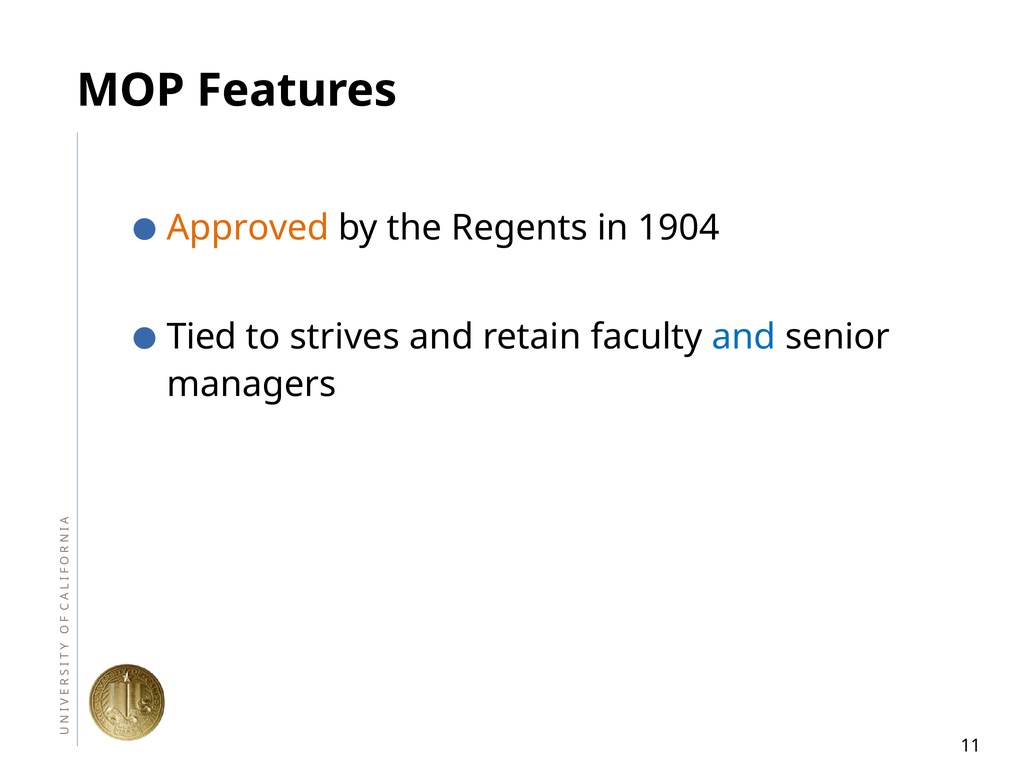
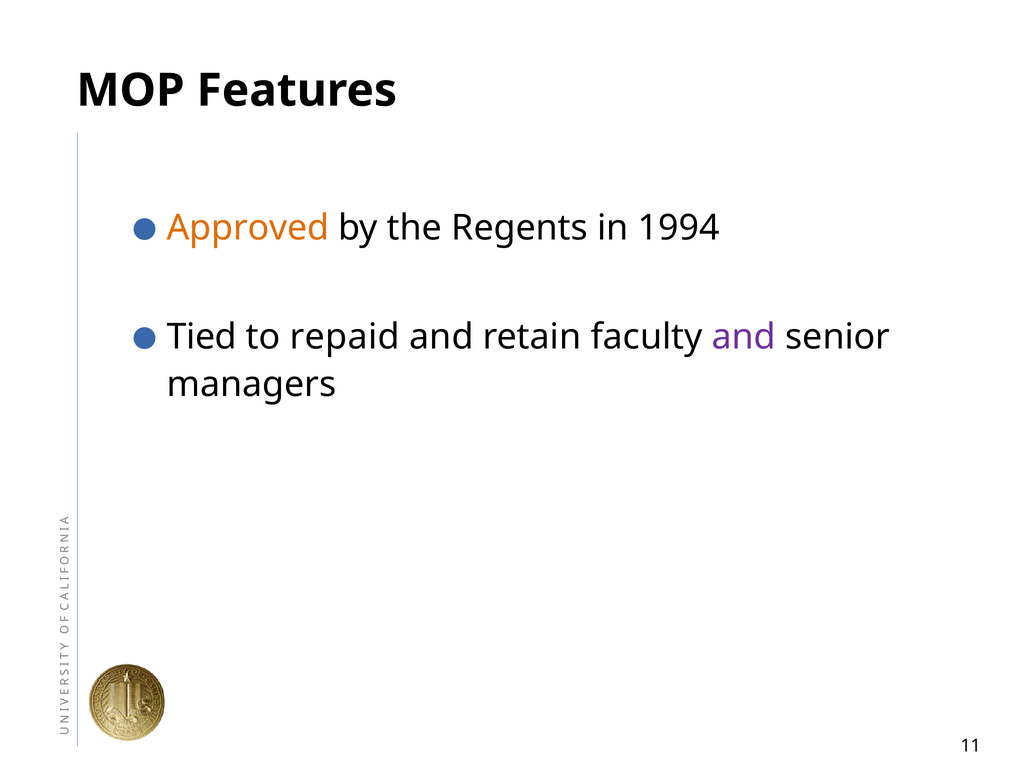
1904: 1904 -> 1994
strives: strives -> repaid
and at (744, 337) colour: blue -> purple
